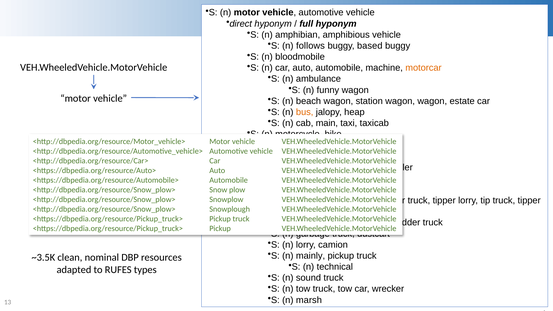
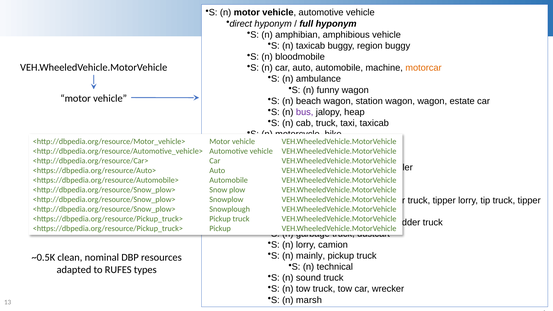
n follows: follows -> taxicab
based: based -> region
bus colour: orange -> purple
cab main: main -> truck
~3.5K: ~3.5K -> ~0.5K
